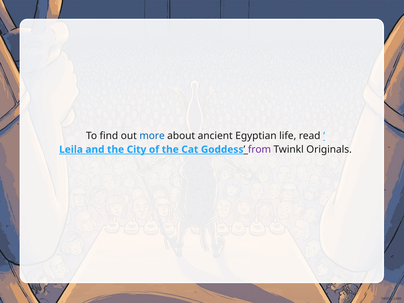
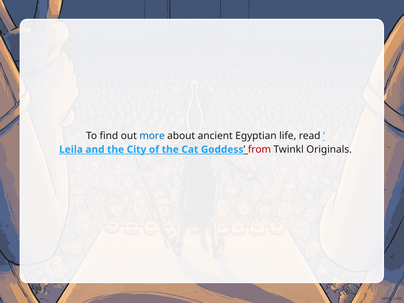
from colour: purple -> red
